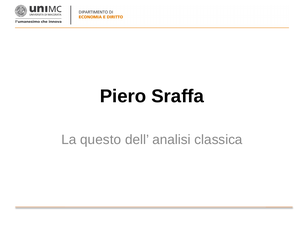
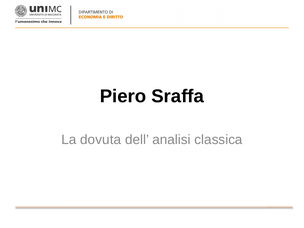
questo: questo -> dovuta
